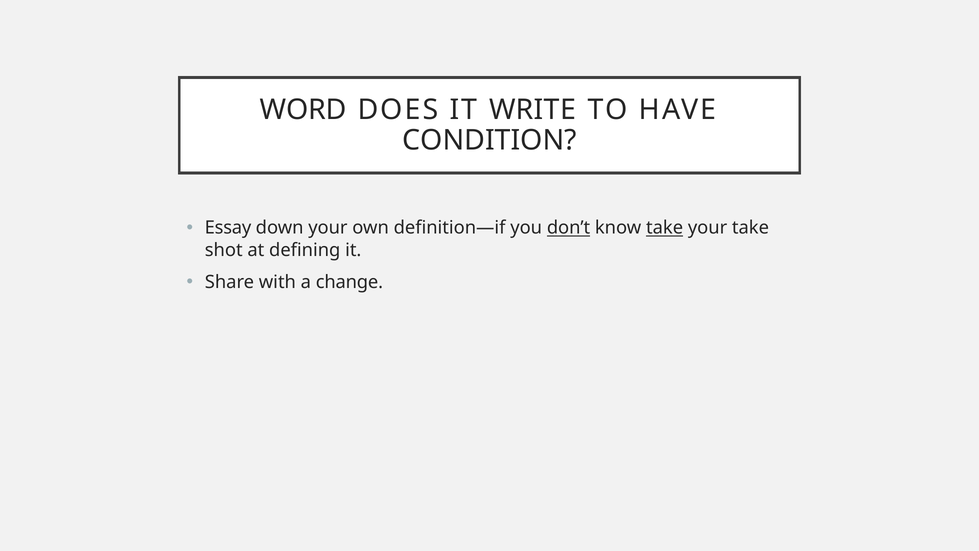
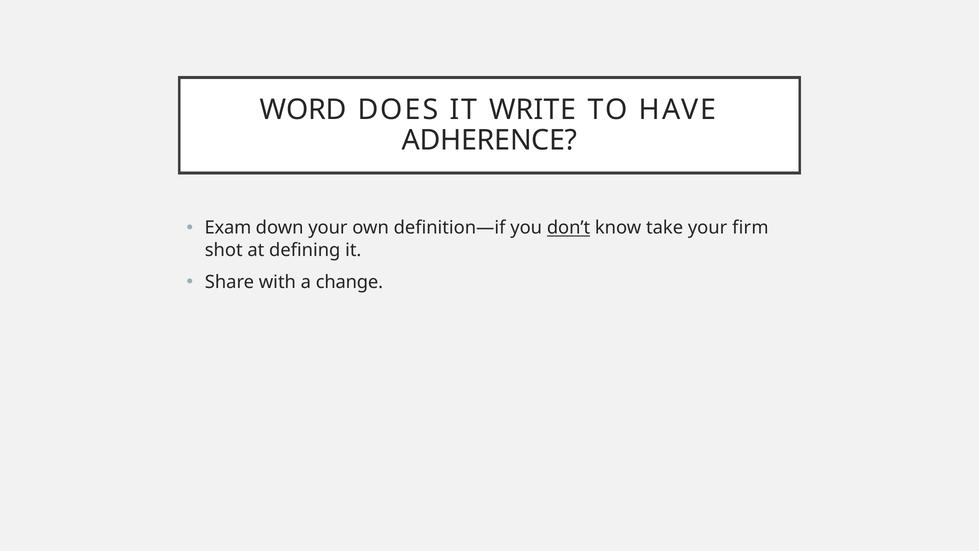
CONDITION: CONDITION -> ADHERENCE
Essay: Essay -> Exam
take at (665, 228) underline: present -> none
your take: take -> firm
